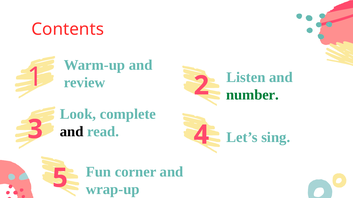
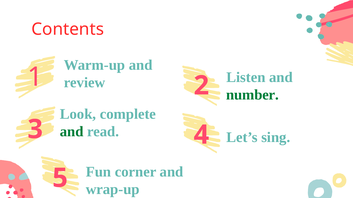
and at (72, 132) colour: black -> green
